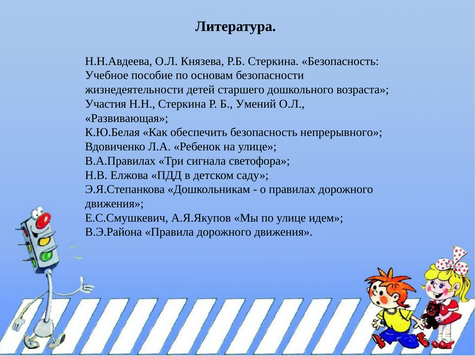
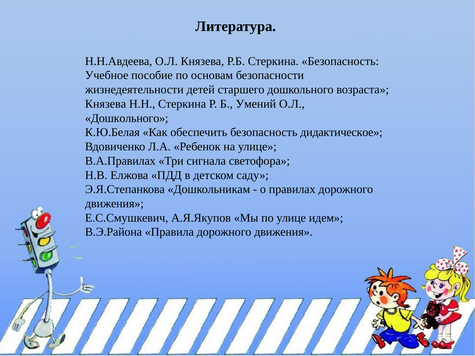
Участия at (106, 104): Участия -> Князева
Развивающая at (127, 118): Развивающая -> Дошкольного
непрерывного: непрерывного -> дидактическое
